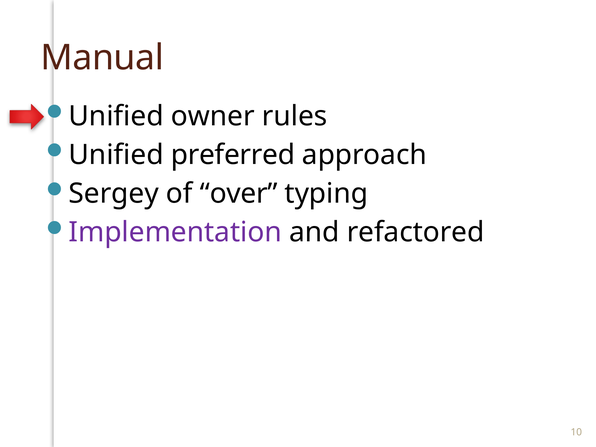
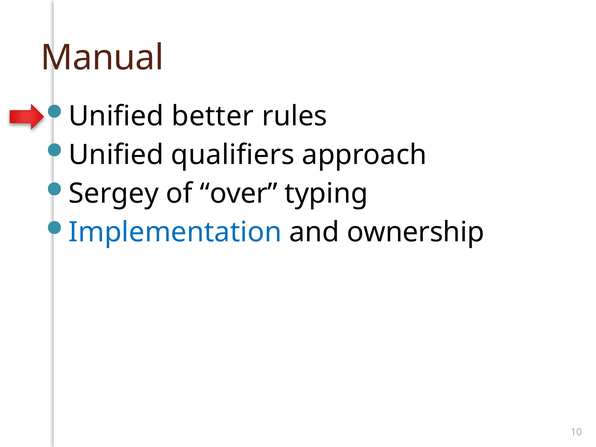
owner: owner -> better
preferred: preferred -> qualifiers
Implementation colour: purple -> blue
refactored: refactored -> ownership
